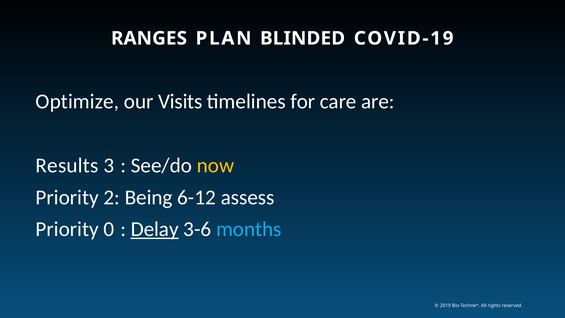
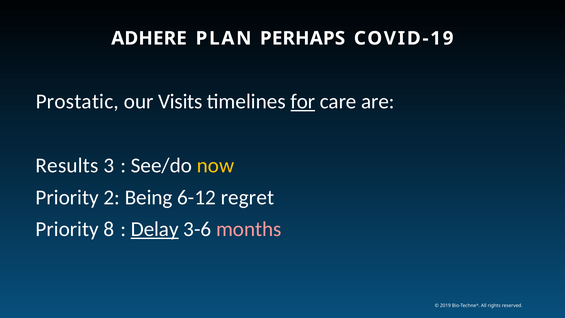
RANGES: RANGES -> ADHERE
BLINDED: BLINDED -> PERHAPS
Optimize: Optimize -> Prostatic
for underline: none -> present
assess: assess -> regret
0: 0 -> 8
months colour: light blue -> pink
